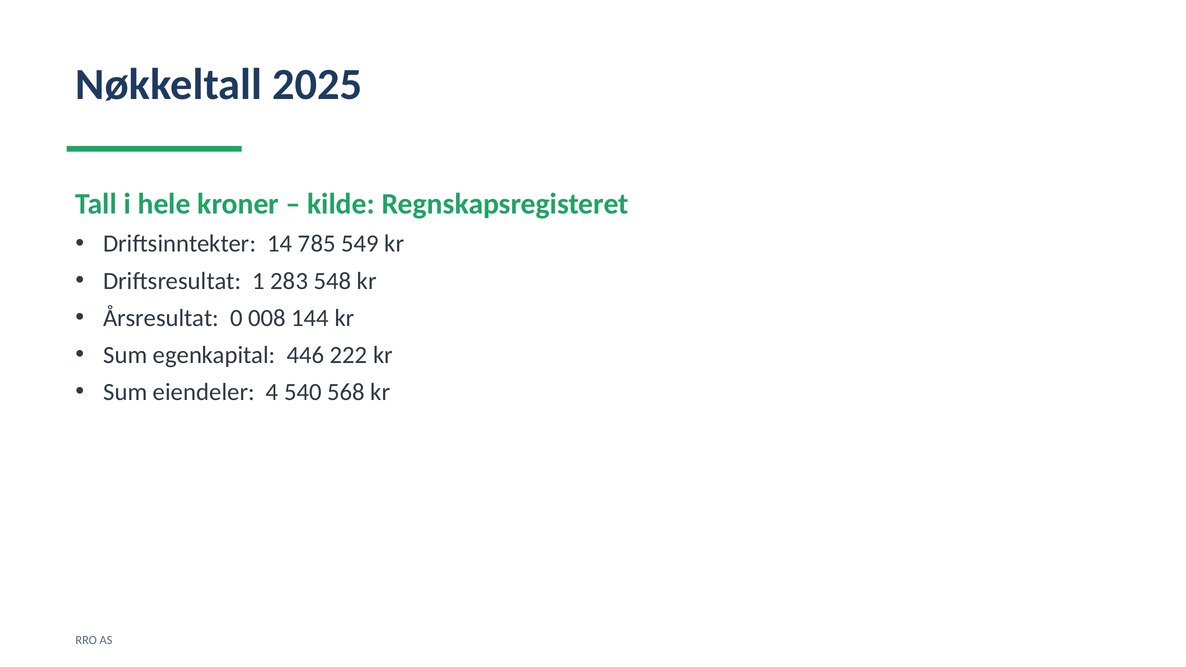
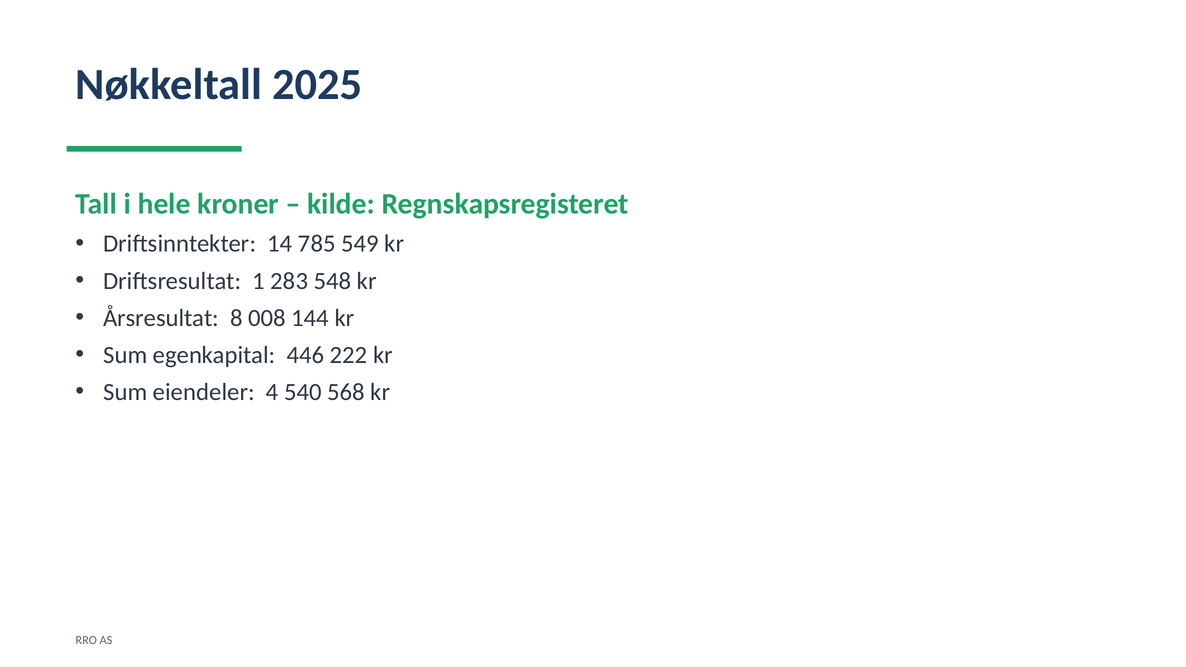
0: 0 -> 8
